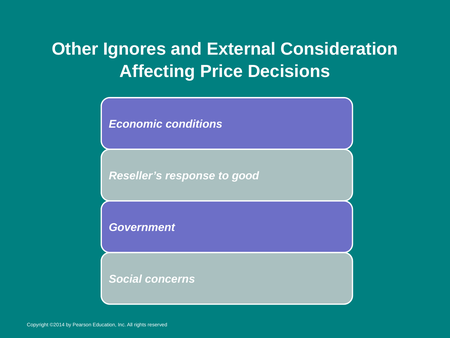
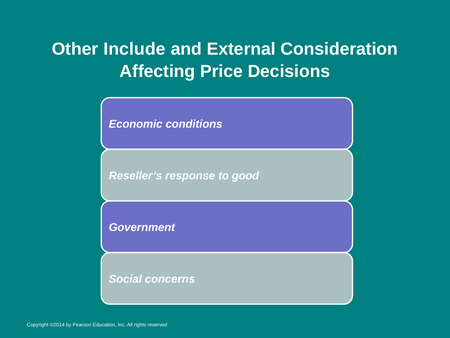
Ignores: Ignores -> Include
